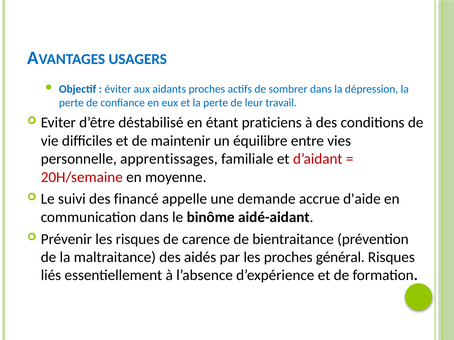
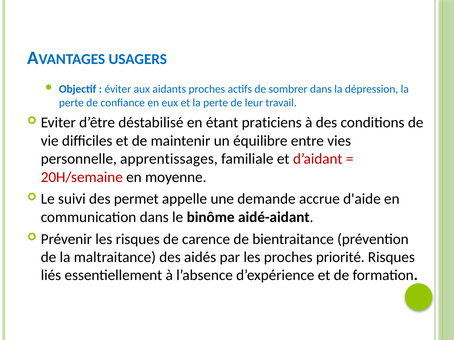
financé: financé -> permet
général: général -> priorité
